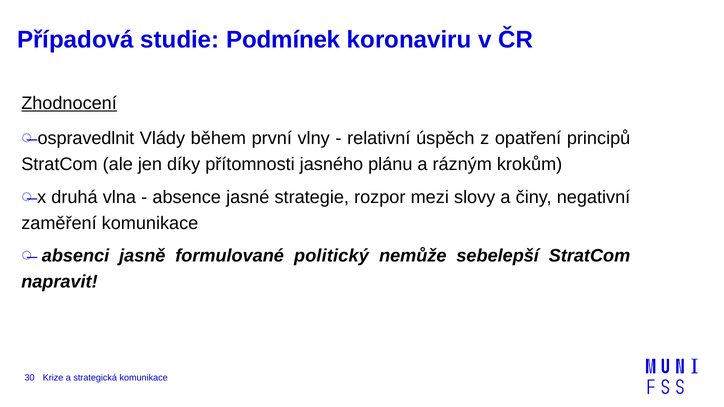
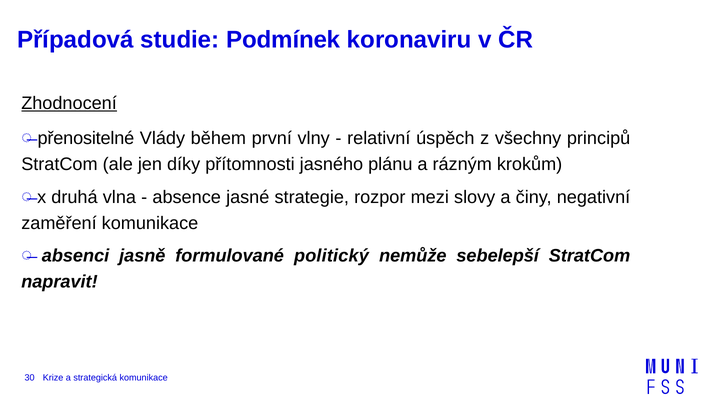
ospravedlnit: ospravedlnit -> přenositelné
opatření: opatření -> všechny
